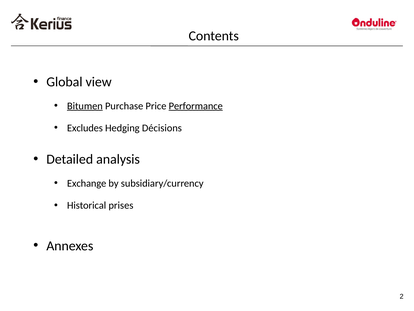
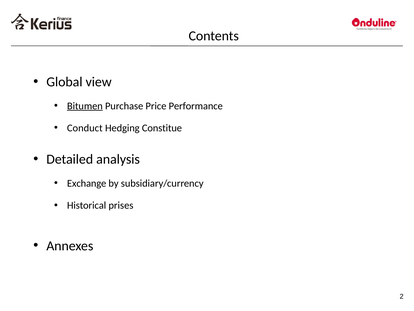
Performance underline: present -> none
Excludes: Excludes -> Conduct
Décisions: Décisions -> Constitue
